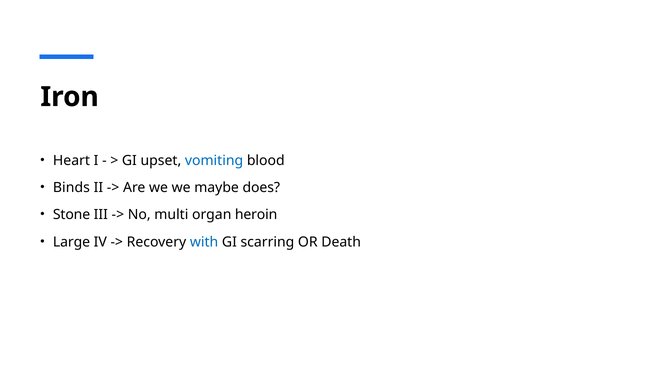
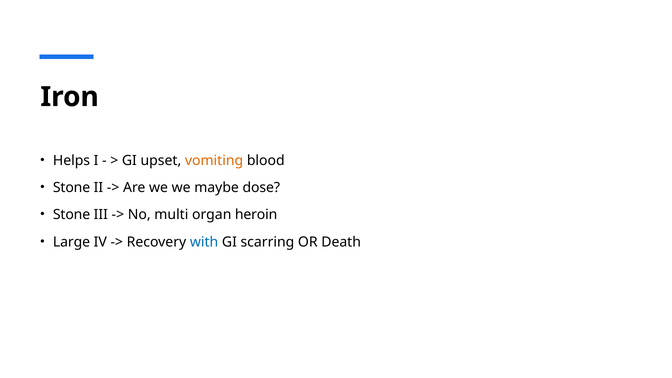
Heart: Heart -> Helps
vomiting colour: blue -> orange
Binds at (71, 188): Binds -> Stone
does: does -> dose
